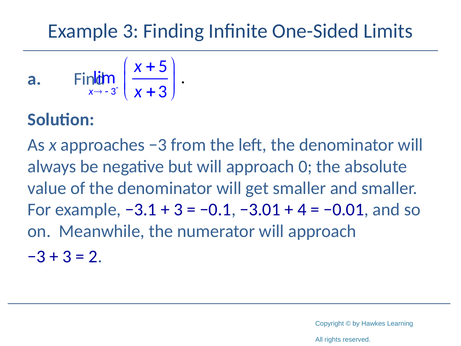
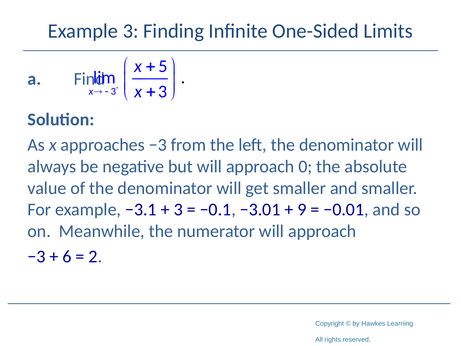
4: 4 -> 9
3 at (67, 256): 3 -> 6
